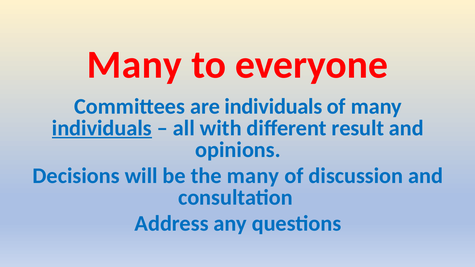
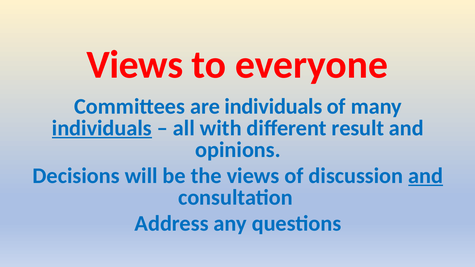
Many at (134, 65): Many -> Views
the many: many -> views
and at (426, 176) underline: none -> present
